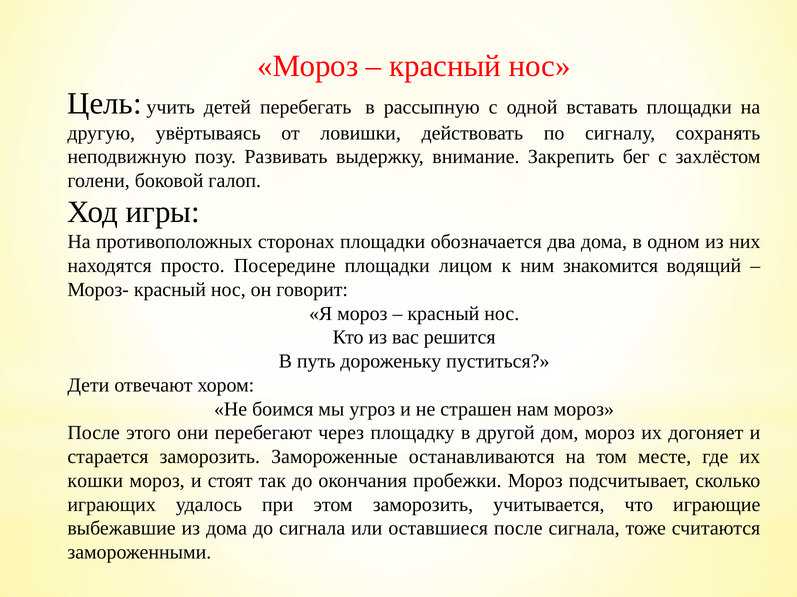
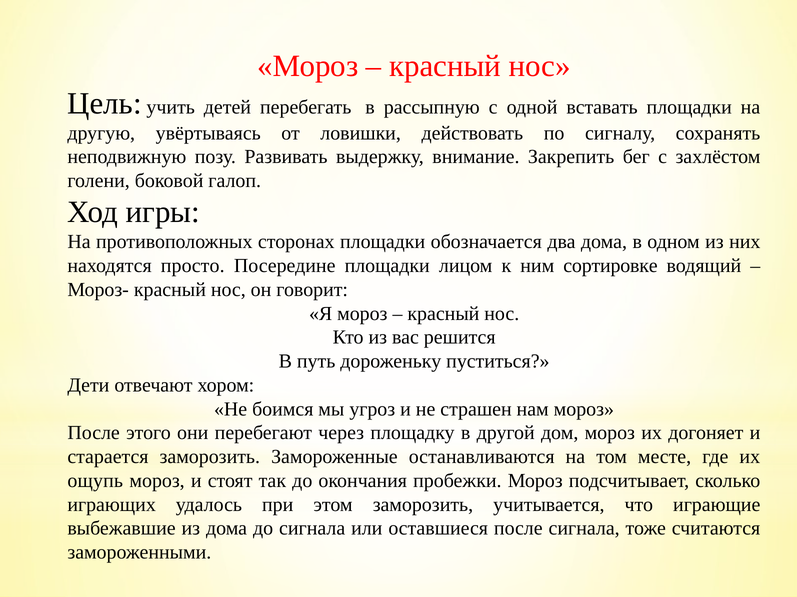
знакомится: знакомится -> сортировке
кошки: кошки -> ощупь
